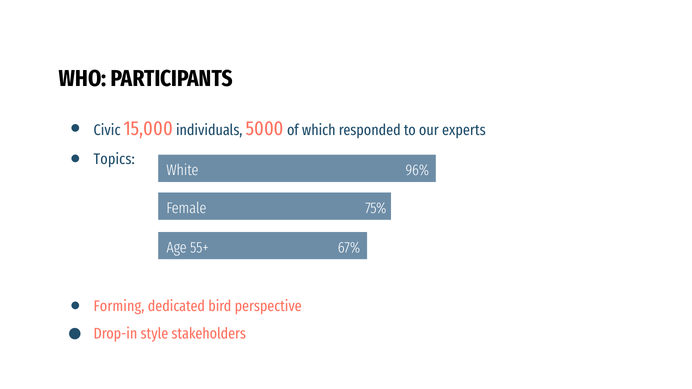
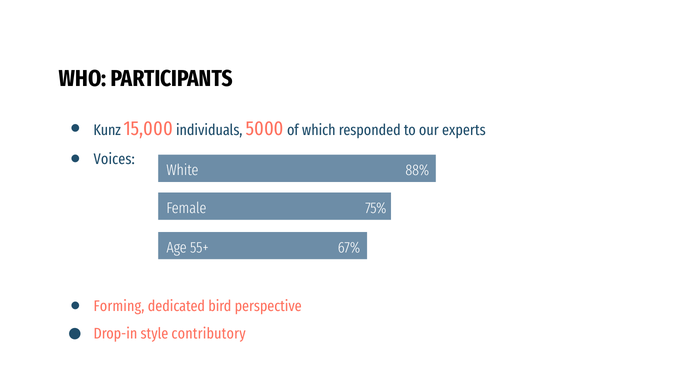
Civic: Civic -> Kunz
Topics: Topics -> Voices
96%: 96% -> 88%
stakeholders: stakeholders -> contributory
